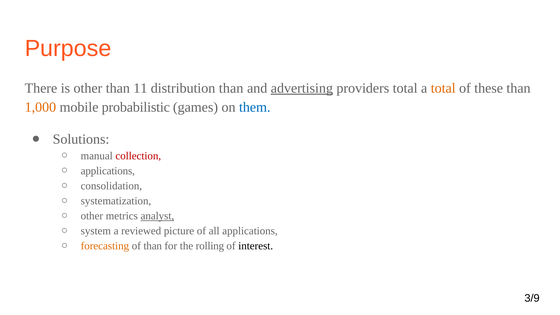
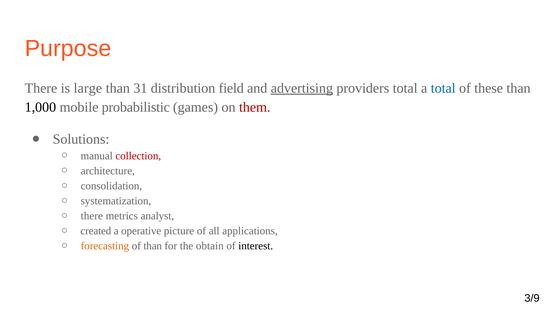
is other: other -> large
11: 11 -> 31
distribution than: than -> field
total at (443, 88) colour: orange -> blue
1,000 colour: orange -> black
them colour: blue -> red
applications at (108, 171): applications -> architecture
other at (92, 216): other -> there
analyst underline: present -> none
system: system -> created
reviewed: reviewed -> operative
rolling: rolling -> obtain
